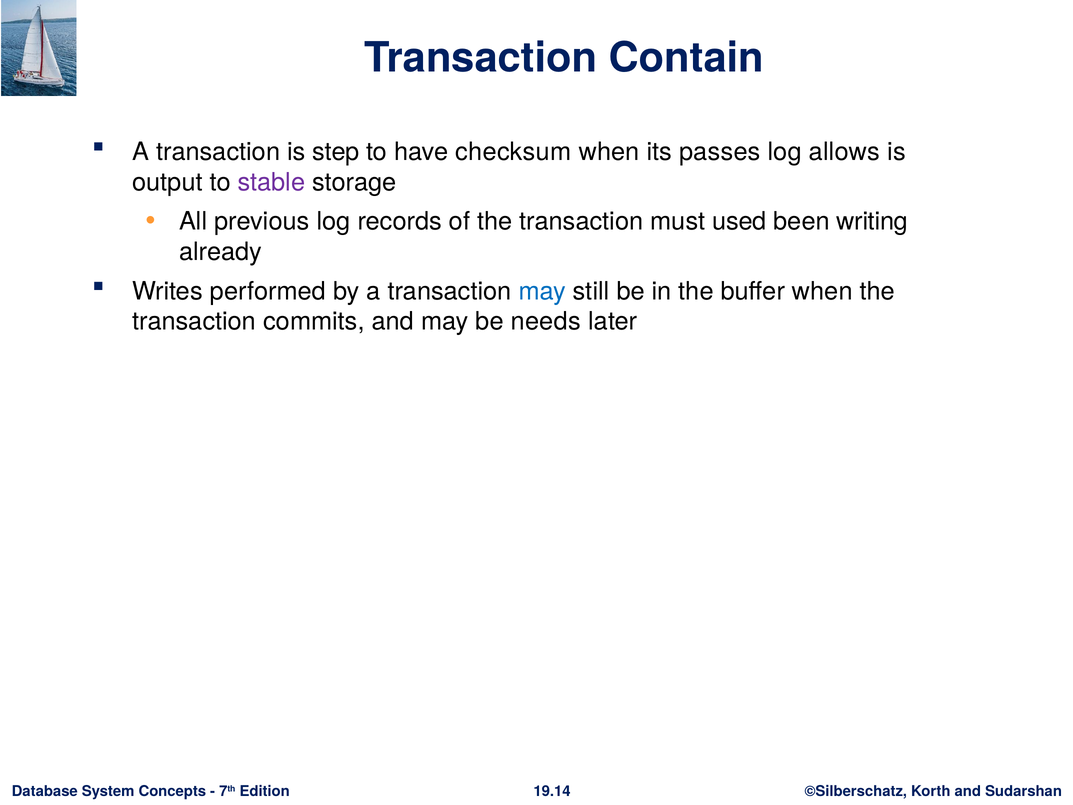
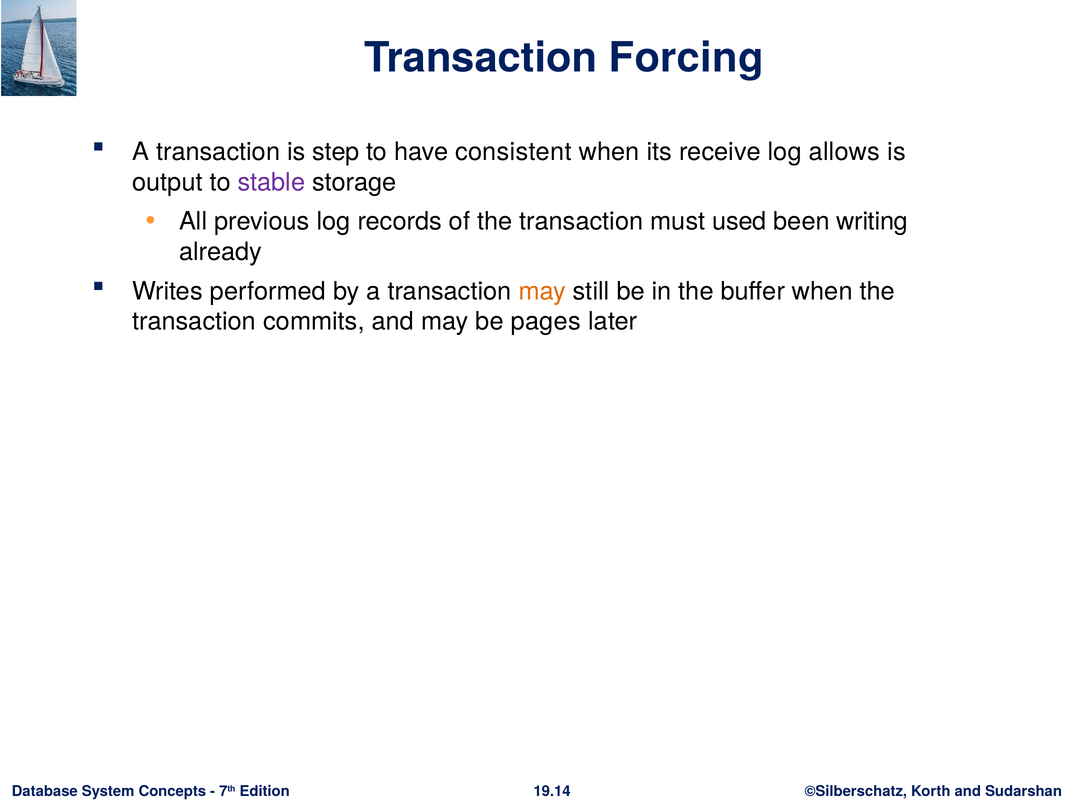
Contain: Contain -> Forcing
checksum: checksum -> consistent
passes: passes -> receive
may at (542, 291) colour: blue -> orange
needs: needs -> pages
